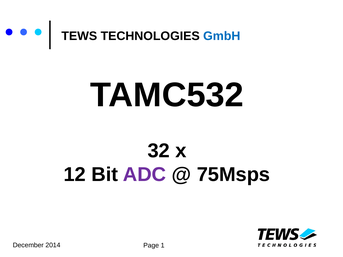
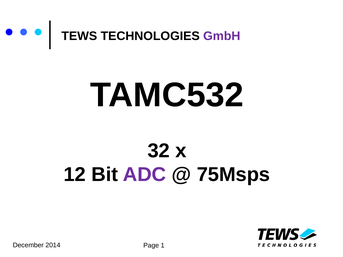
GmbH colour: blue -> purple
